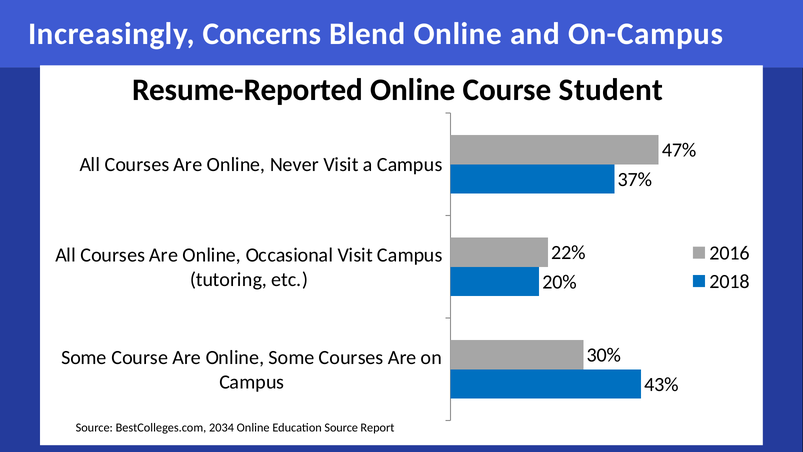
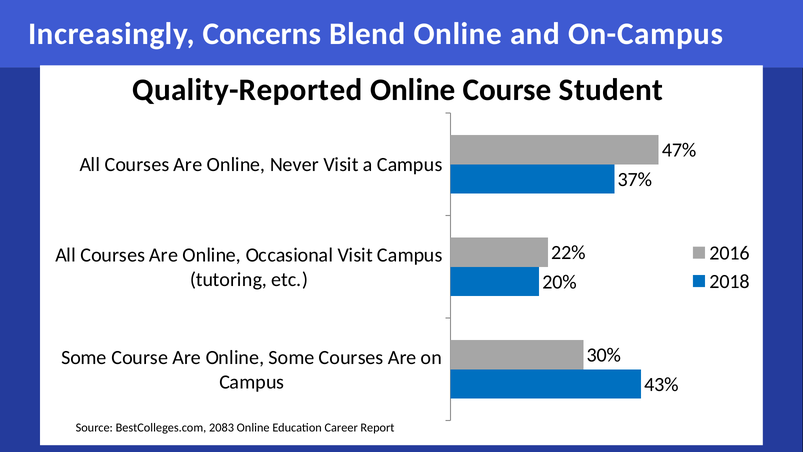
Resume-Reported: Resume-Reported -> Quality-Reported
2034: 2034 -> 2083
Education Source: Source -> Career
